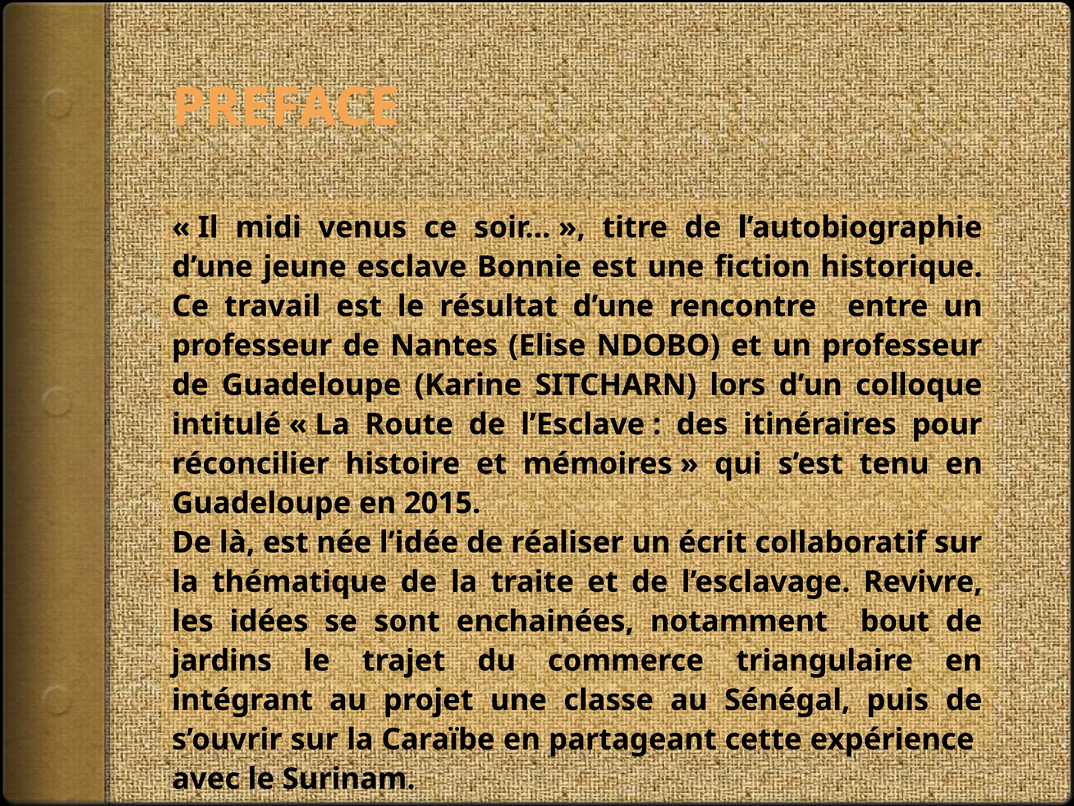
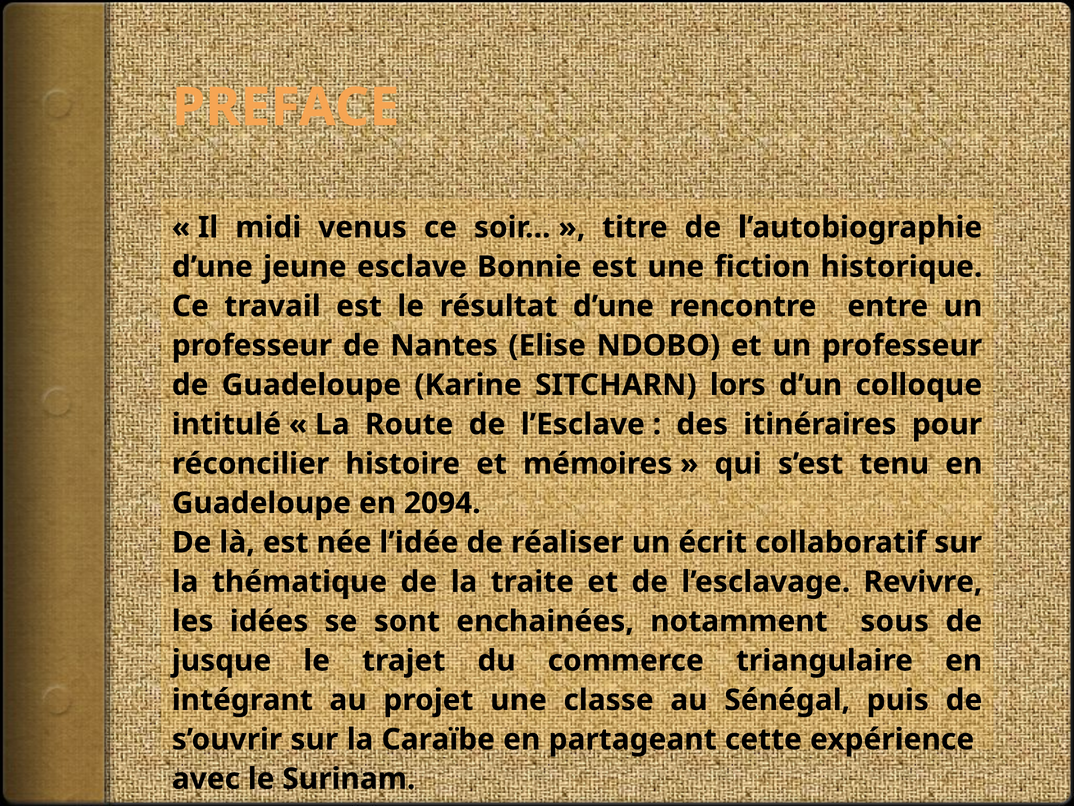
2015: 2015 -> 2094
bout: bout -> sous
jardins: jardins -> jusque
